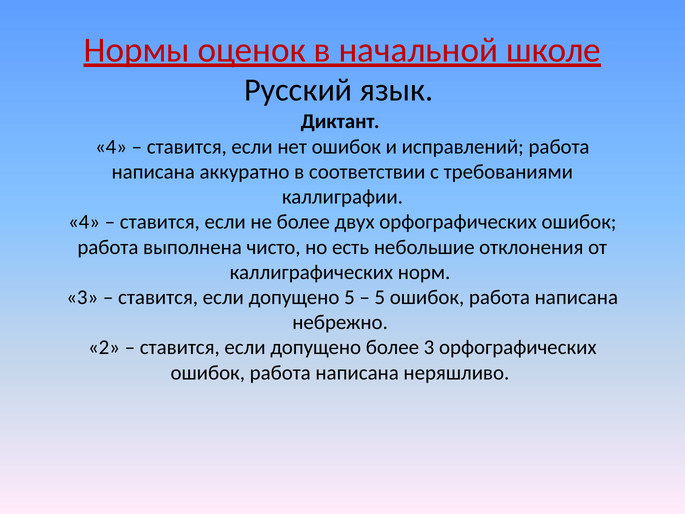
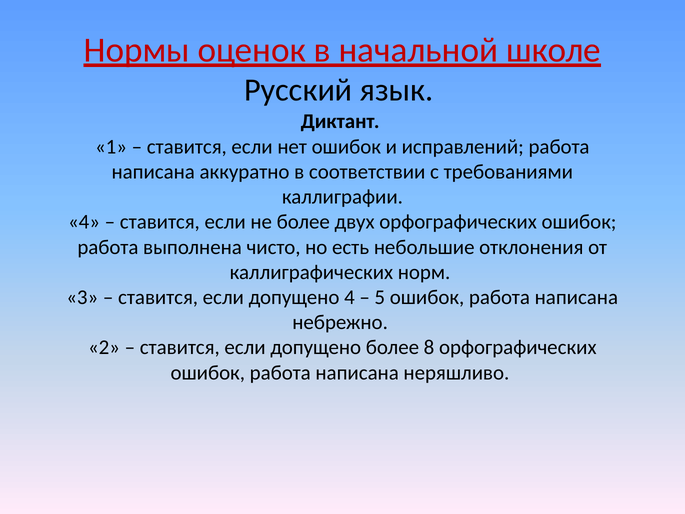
4 at (111, 147): 4 -> 1
допущено 5: 5 -> 4
более 3: 3 -> 8
